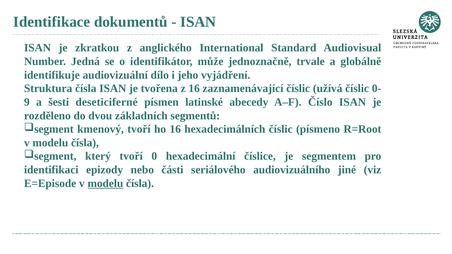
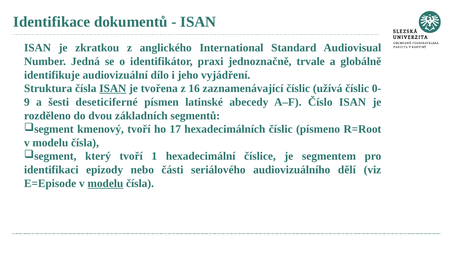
může: může -> praxi
ISAN at (113, 89) underline: none -> present
ho 16: 16 -> 17
0: 0 -> 1
jiné: jiné -> dělí
